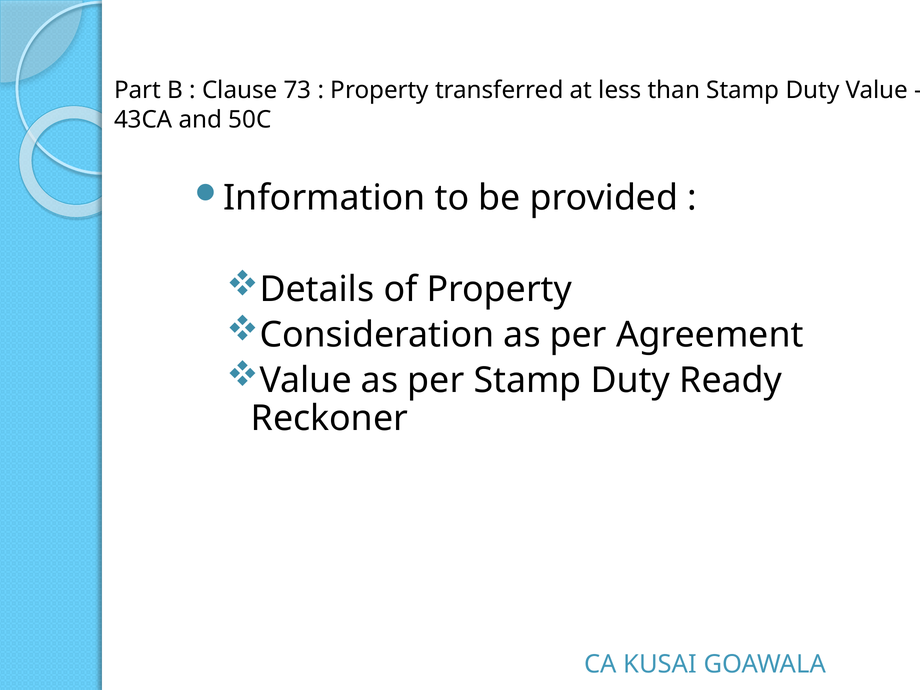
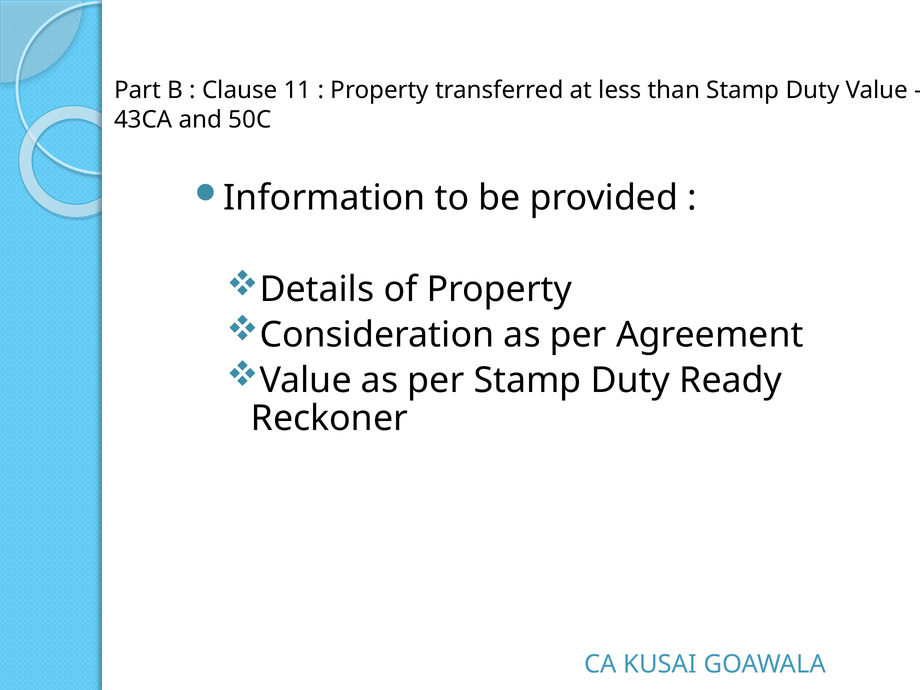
73: 73 -> 11
